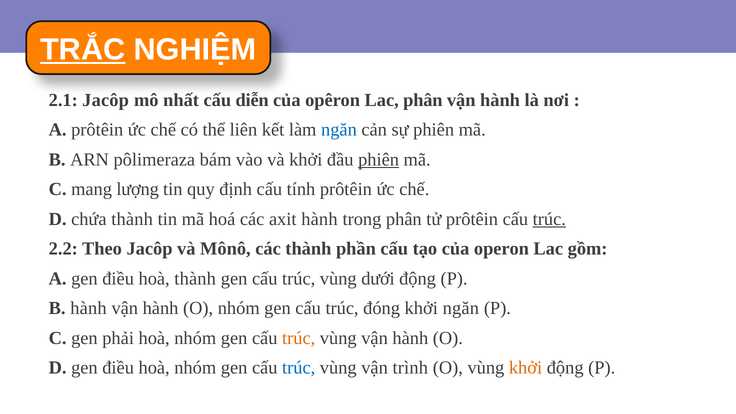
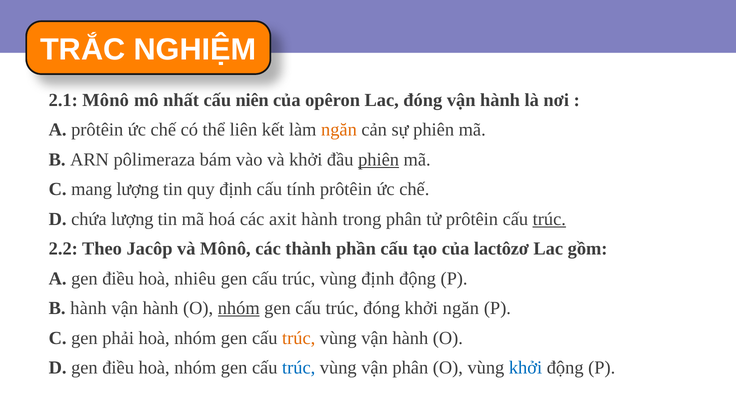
TRẮC underline: present -> none
2.1 Jacôp: Jacôp -> Mônô
diễn: diễn -> niên
Lac phân: phân -> đóng
ngăn at (339, 130) colour: blue -> orange
chứa thành: thành -> lượng
operon: operon -> lactôzơ
hoà thành: thành -> nhiêu
vùng dưới: dưới -> định
nhóm at (239, 308) underline: none -> present
vận trình: trình -> phân
khởi at (526, 368) colour: orange -> blue
